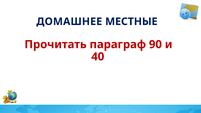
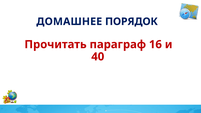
МЕСТНЫЕ: МЕСТНЫЕ -> ПОРЯДОК
90: 90 -> 16
